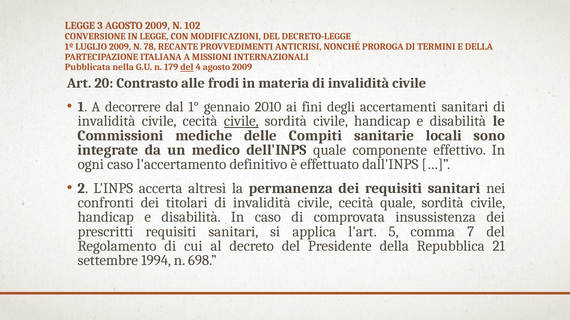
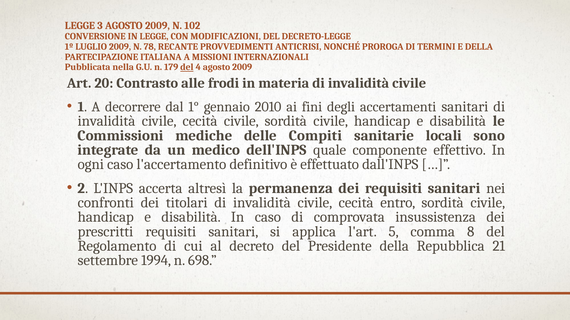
civile at (241, 121) underline: present -> none
cecità quale: quale -> entro
7: 7 -> 8
